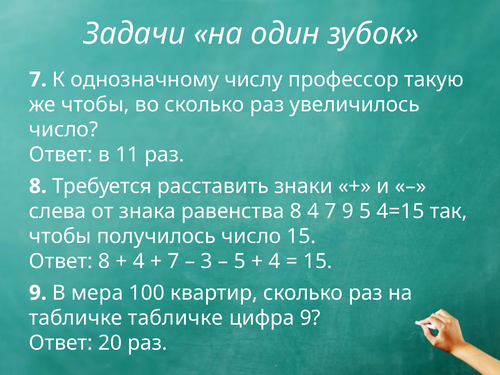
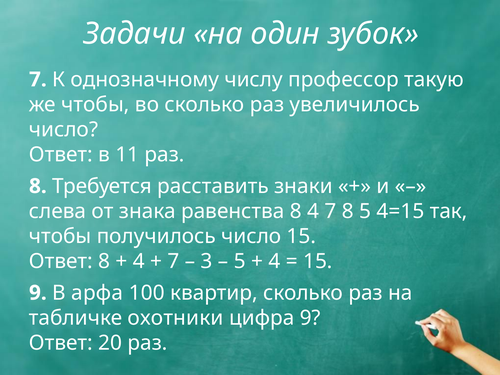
7 9: 9 -> 8
мера: мера -> арфа
табличке табличке: табличке -> охотники
